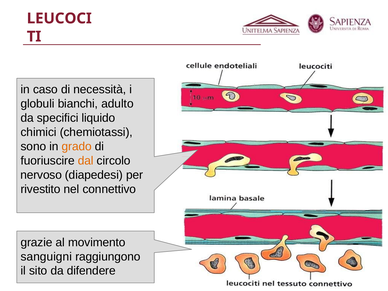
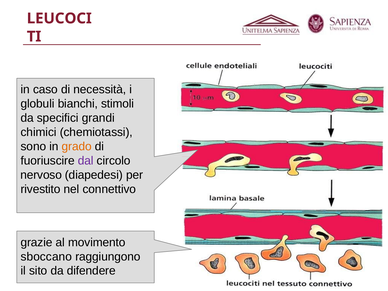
adulto: adulto -> stimoli
liquido: liquido -> grandi
dal colour: orange -> purple
sanguigni: sanguigni -> sboccano
